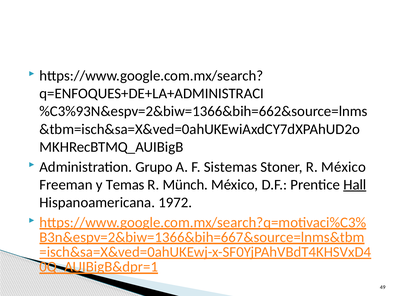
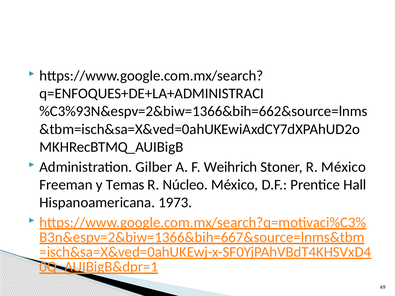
Grupo: Grupo -> Gilber
Sistemas: Sistemas -> Weihrich
Münch: Münch -> Núcleo
Hall underline: present -> none
1972: 1972 -> 1973
